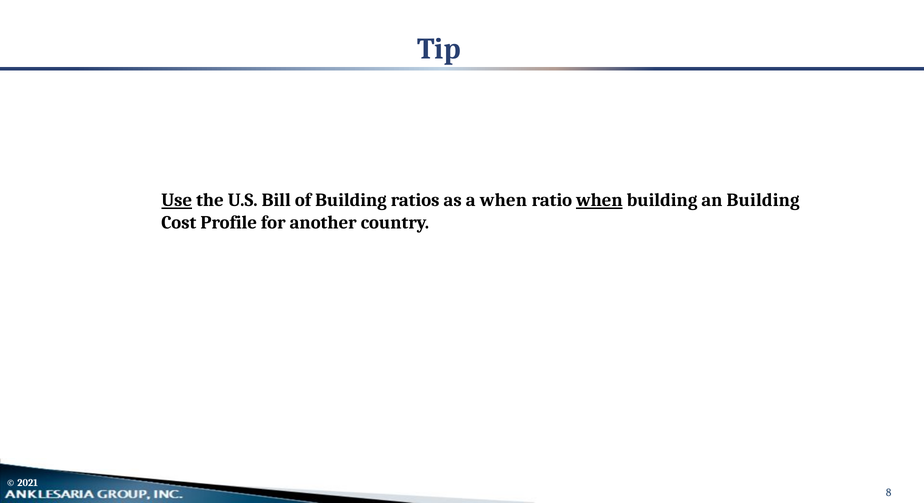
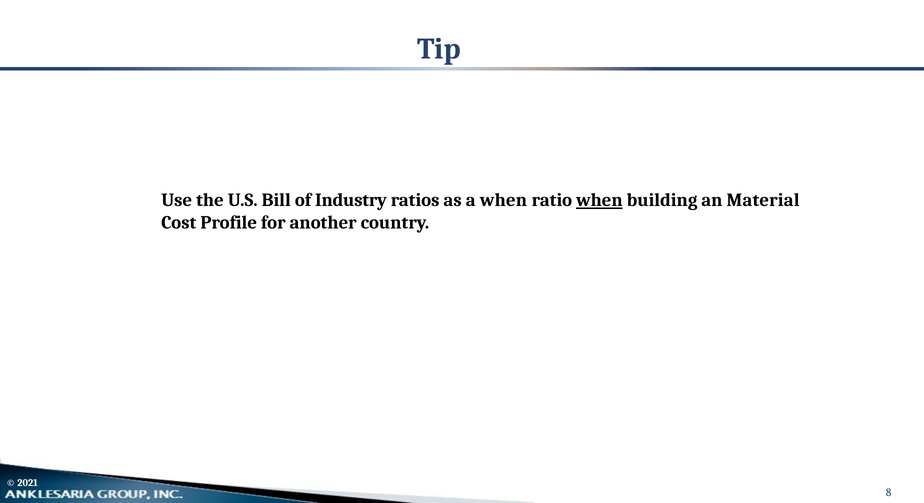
Use underline: present -> none
of Building: Building -> Industry
an Building: Building -> Material
